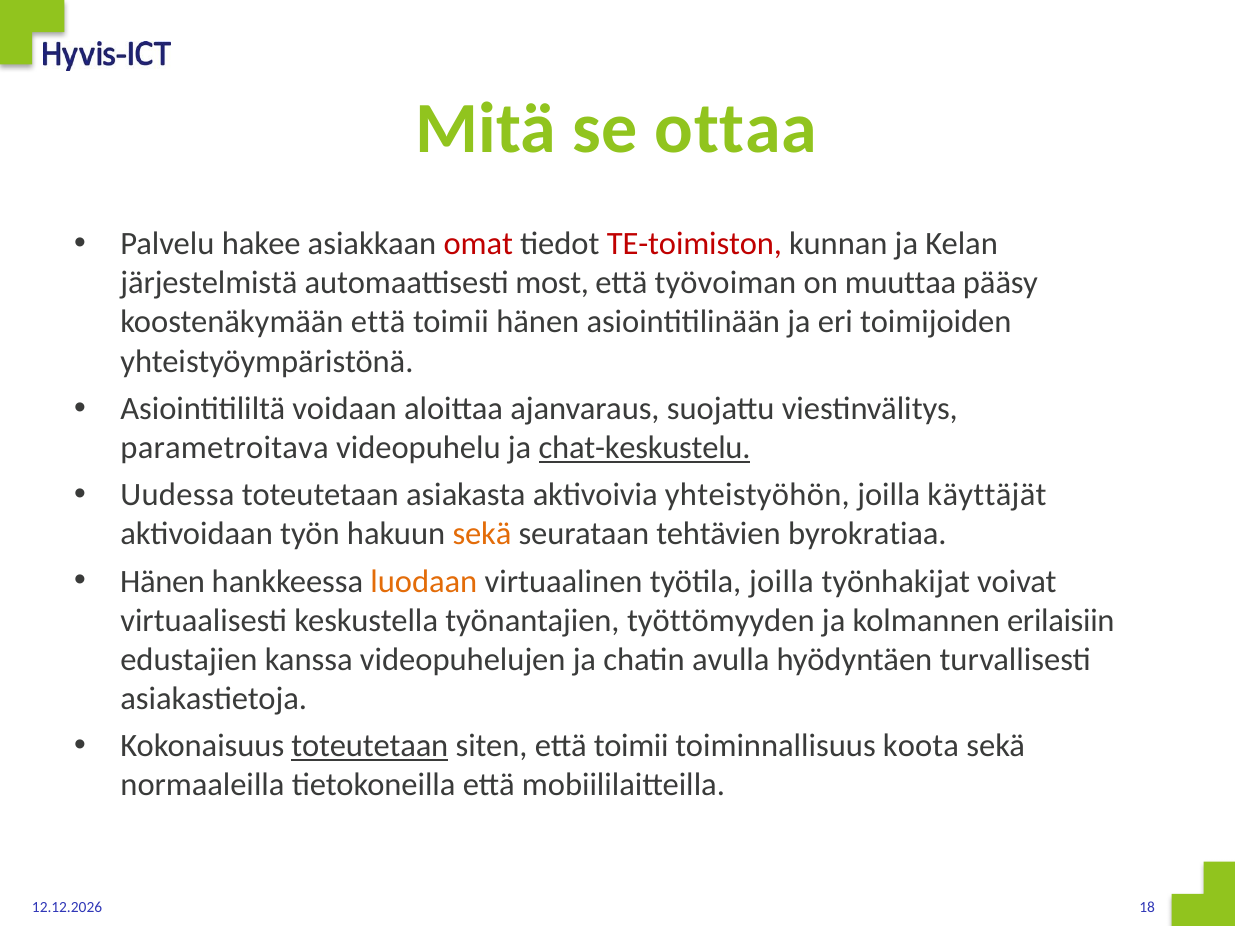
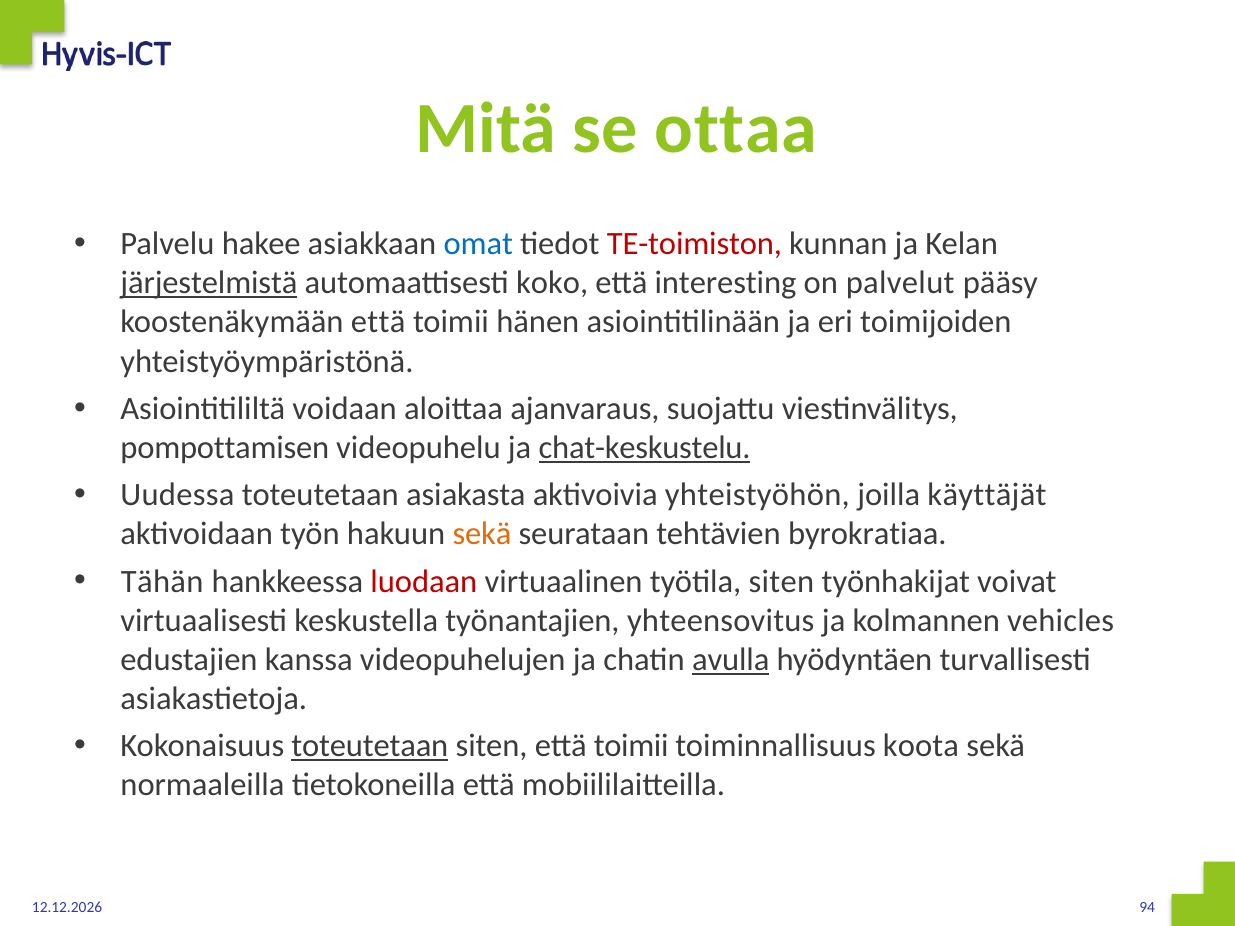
omat colour: red -> blue
järjestelmistä underline: none -> present
most: most -> koko
työvoiman: työvoiman -> interesting
muuttaa: muuttaa -> palvelut
parametroitava: parametroitava -> pompottamisen
Hänen at (163, 582): Hänen -> Tähän
luodaan colour: orange -> red
työtila joilla: joilla -> siten
työttömyyden: työttömyyden -> yhteensovitus
erilaisiin: erilaisiin -> vehicles
avulla underline: none -> present
18: 18 -> 94
